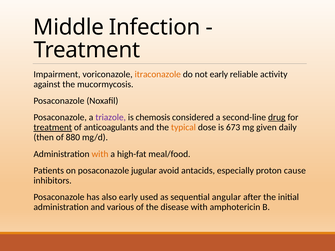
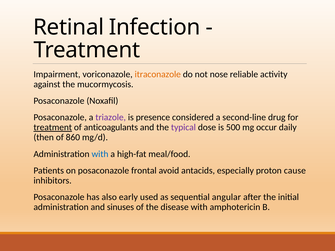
Middle: Middle -> Retinal
not early: early -> nose
chemosis: chemosis -> presence
drug underline: present -> none
typical colour: orange -> purple
673: 673 -> 500
given: given -> occur
880: 880 -> 860
with at (100, 154) colour: orange -> blue
jugular: jugular -> frontal
various: various -> sinuses
